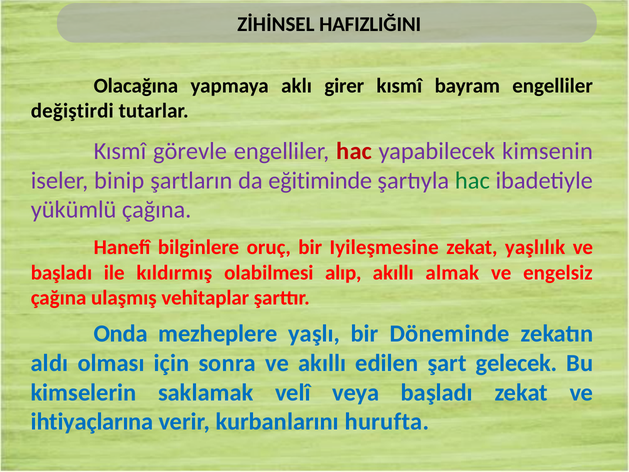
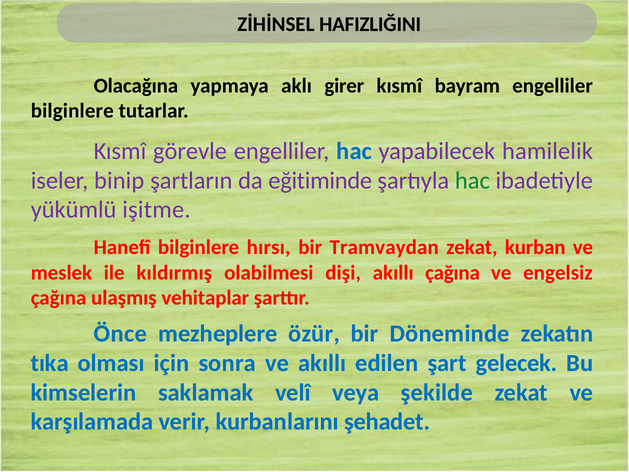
değiştirdi at (72, 111): değiştirdi -> bilginlere
hac at (354, 151) colour: red -> blue
kimsenin: kimsenin -> hamilelik
yükümlü çağına: çağına -> işitme
oruç: oruç -> hırsı
Iyileşmesine: Iyileşmesine -> Tramvaydan
yaşlılık: yaşlılık -> kurban
başladı at (61, 272): başladı -> meslek
alıp: alıp -> dişi
akıllı almak: almak -> çağına
Onda: Onda -> Önce
yaşlı: yaşlı -> özür
aldı: aldı -> tıka
veya başladı: başladı -> şekilde
ihtiyaçlarına: ihtiyaçlarına -> karşılamada
hurufta: hurufta -> şehadet
